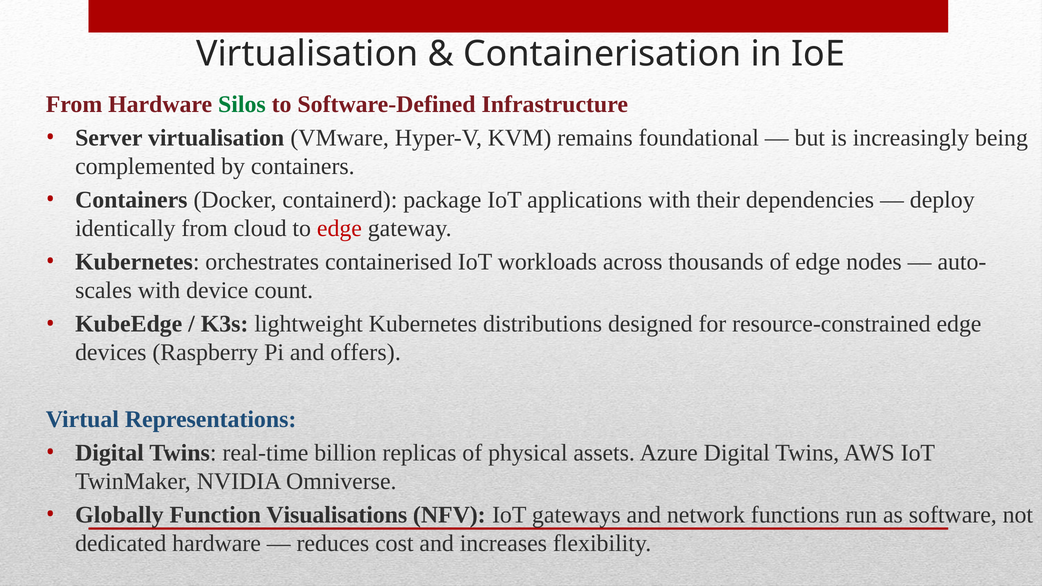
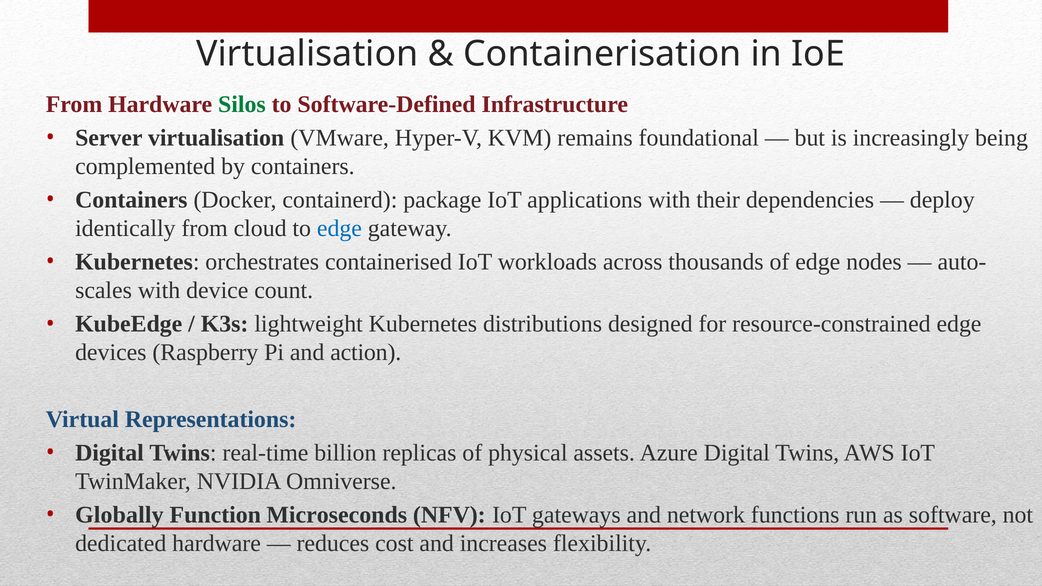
edge at (339, 229) colour: red -> blue
offers: offers -> action
Visualisations: Visualisations -> Microseconds
